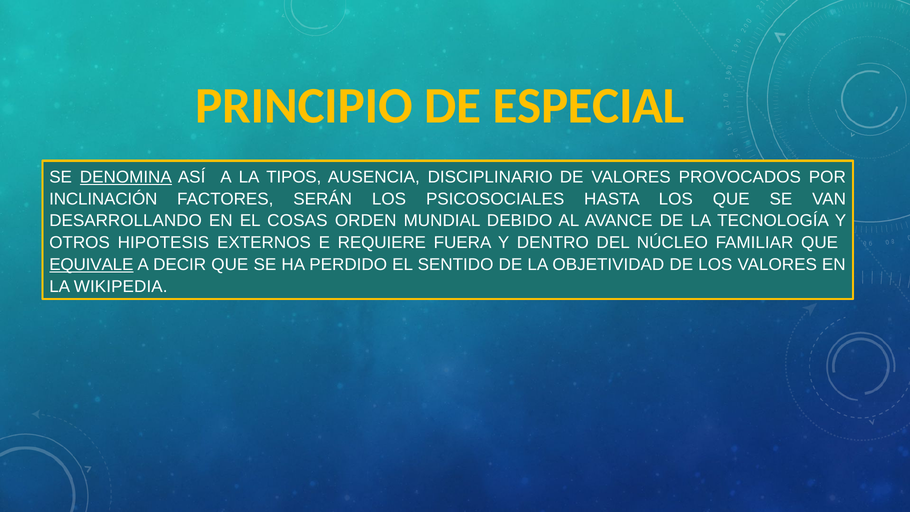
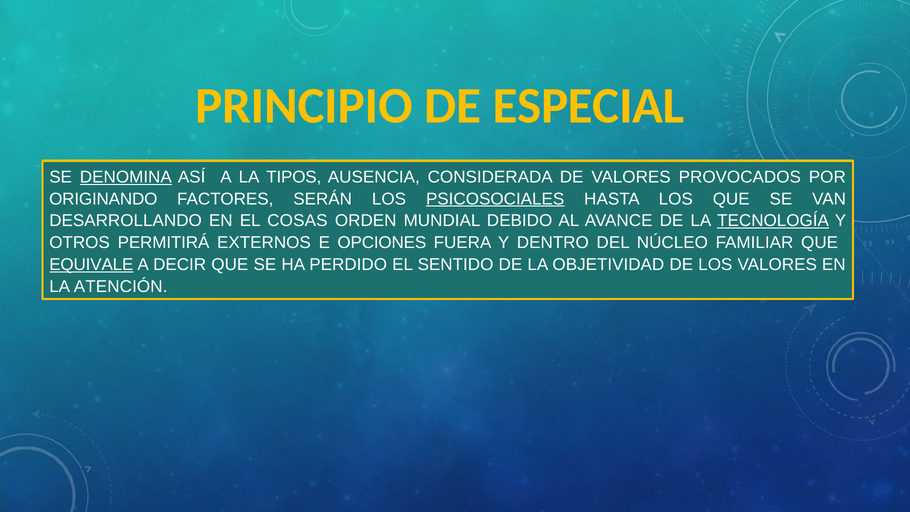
DISCIPLINARIO: DISCIPLINARIO -> CONSIDERADA
INCLINACIÓN: INCLINACIÓN -> ORIGINANDO
PSICOSOCIALES underline: none -> present
TECNOLOGÍA underline: none -> present
HIPOTESIS: HIPOTESIS -> PERMITIRÁ
REQUIERE: REQUIERE -> OPCIONES
WIKIPEDIA: WIKIPEDIA -> ATENCIÓN
